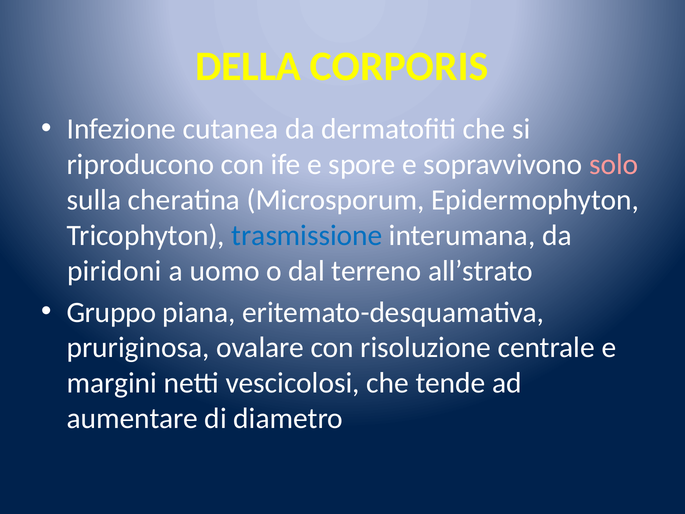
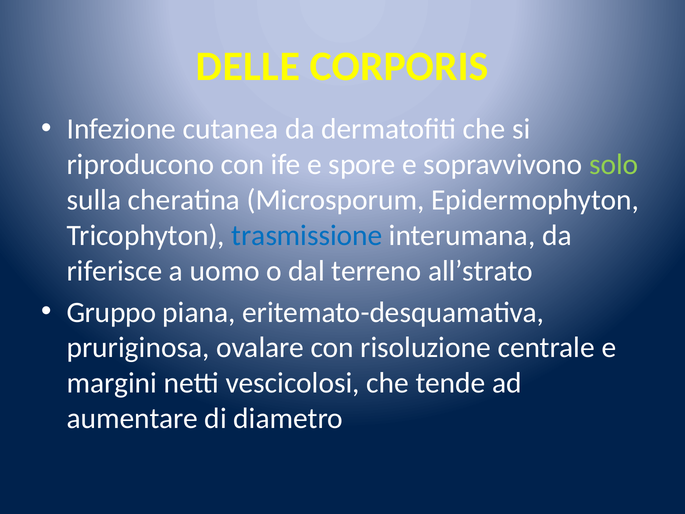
DELLA: DELLA -> DELLE
solo colour: pink -> light green
piridoni: piridoni -> riferisce
